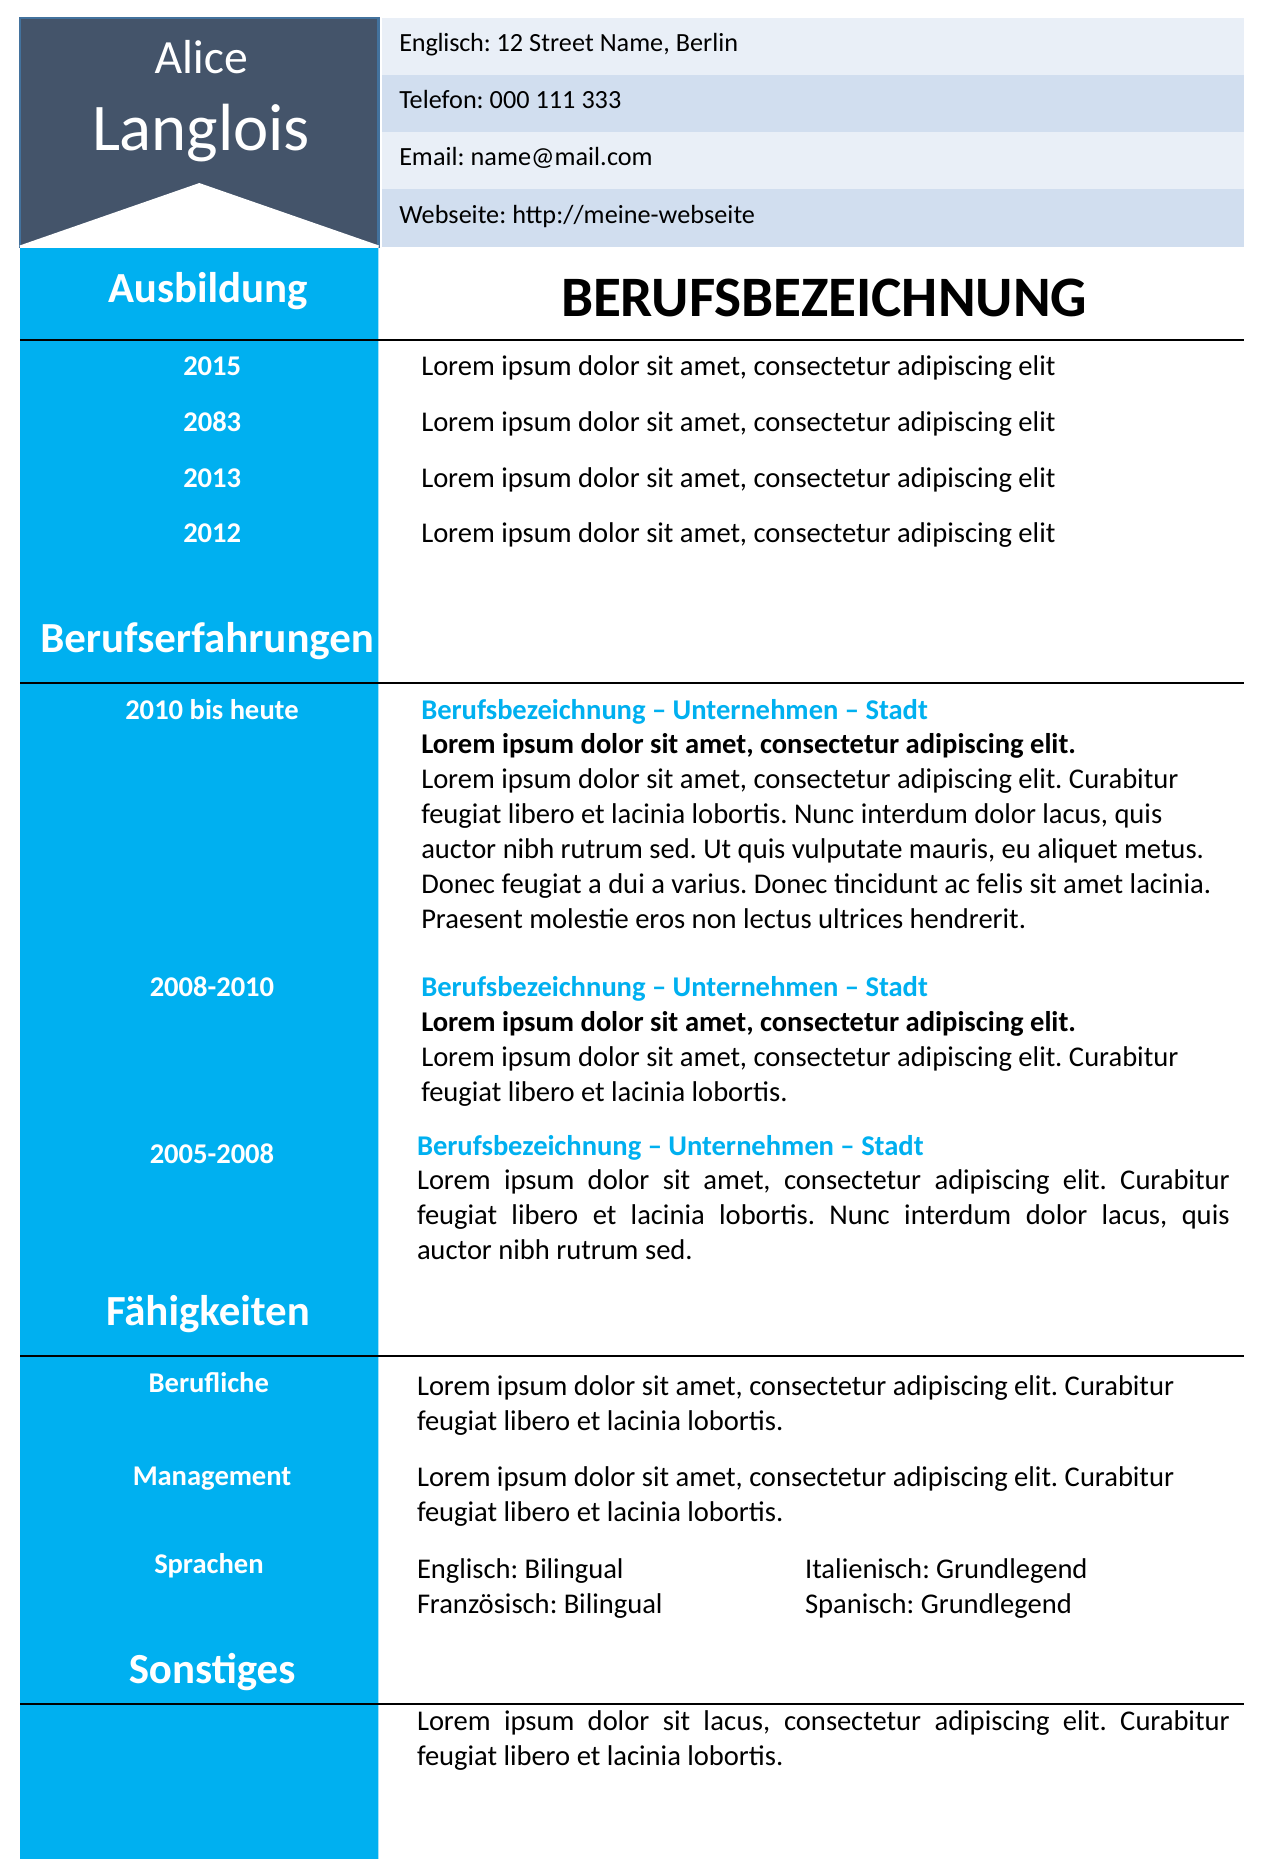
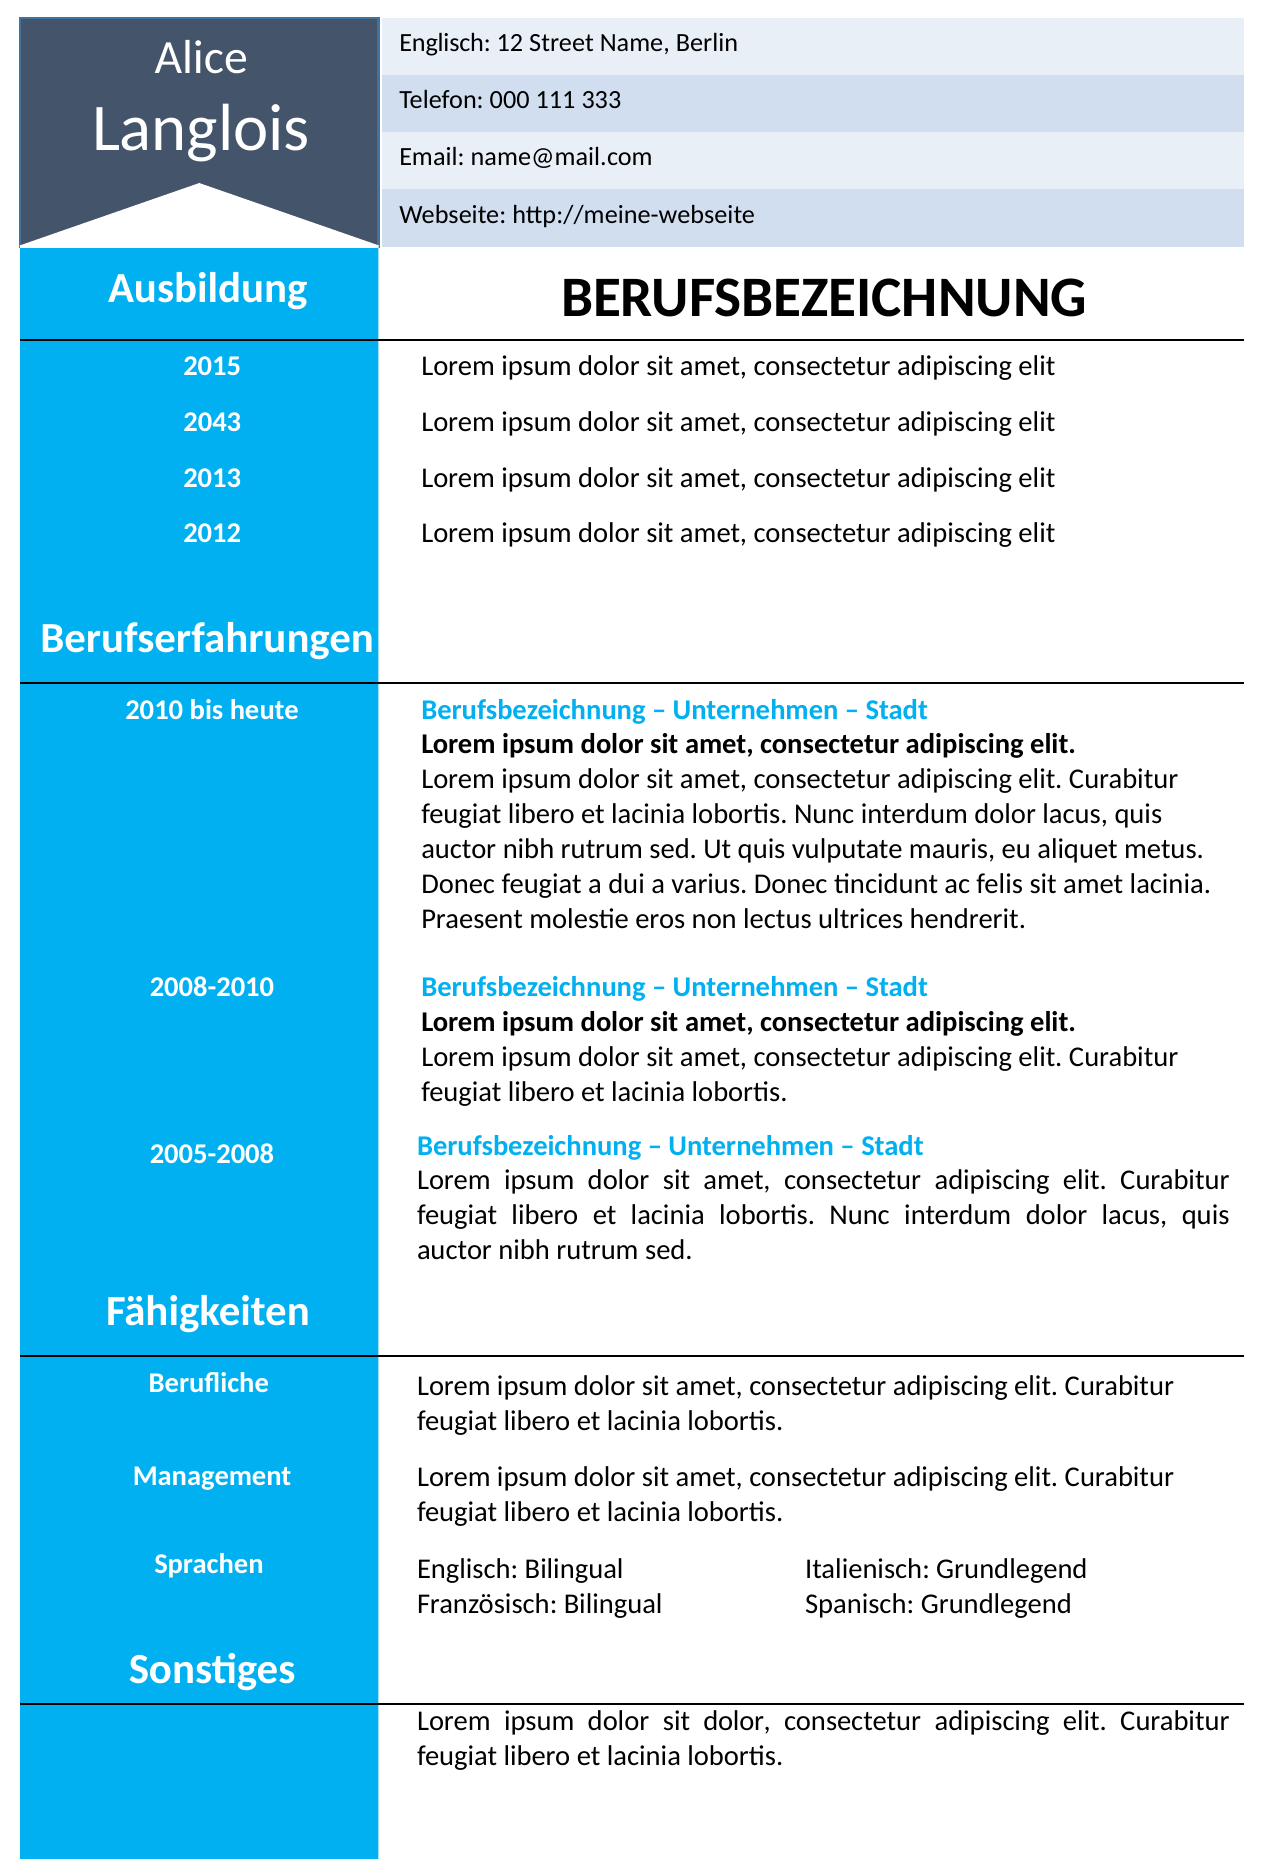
2083: 2083 -> 2043
sit lacus: lacus -> dolor
